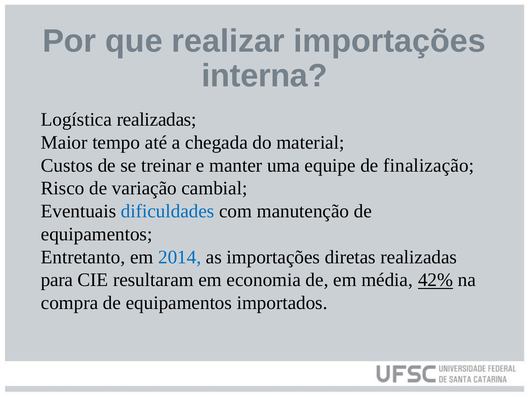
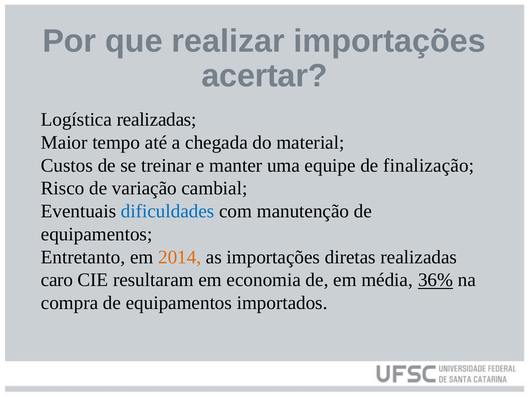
interna: interna -> acertar
2014 colour: blue -> orange
para: para -> caro
42%: 42% -> 36%
